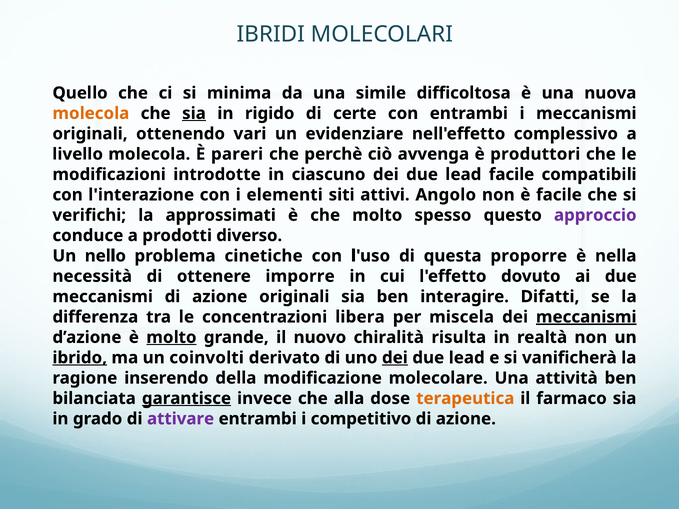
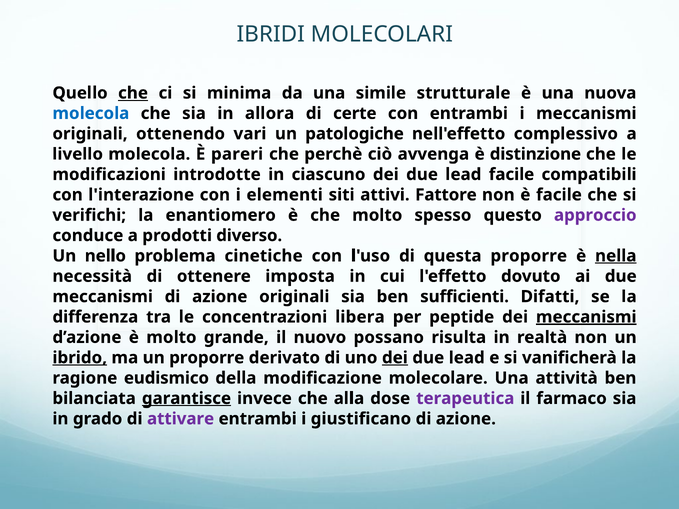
che at (133, 93) underline: none -> present
difficoltosa: difficoltosa -> strutturale
molecola at (91, 113) colour: orange -> blue
sia at (194, 113) underline: present -> none
rigido: rigido -> allora
evidenziare: evidenziare -> patologiche
produttori: produttori -> distinzione
Angolo: Angolo -> Fattore
approssimati: approssimati -> enantiomero
nella underline: none -> present
imporre: imporre -> imposta
interagire: interagire -> sufficienti
miscela: miscela -> peptide
molto at (171, 337) underline: present -> none
chiralità: chiralità -> possano
un coinvolti: coinvolti -> proporre
inserendo: inserendo -> eudismico
terapeutica colour: orange -> purple
competitivo: competitivo -> giustificano
